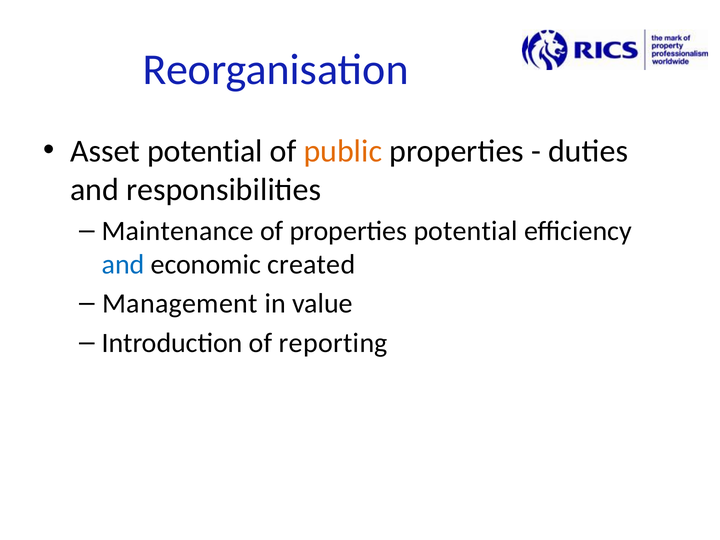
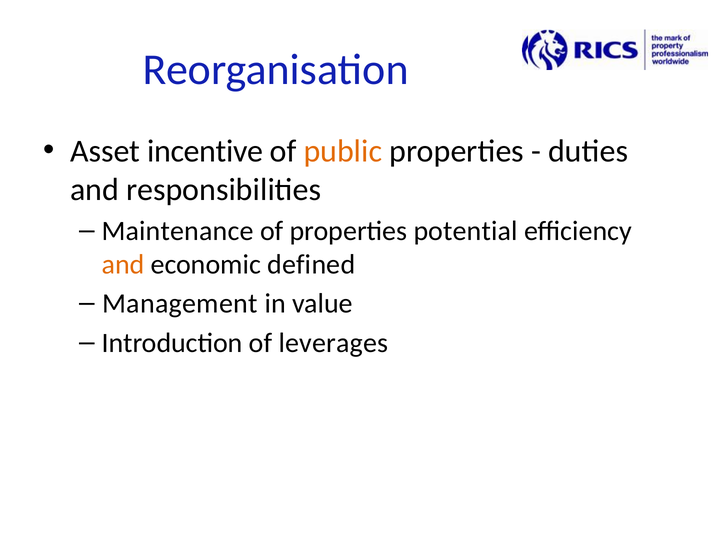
Asset potential: potential -> incentive
and at (123, 264) colour: blue -> orange
created: created -> defined
reporting: reporting -> leverages
